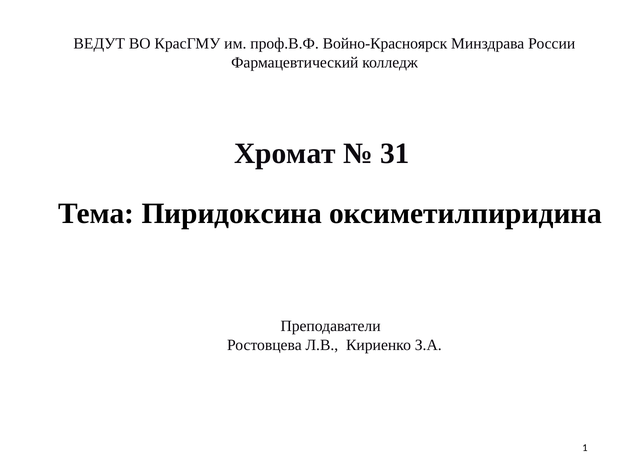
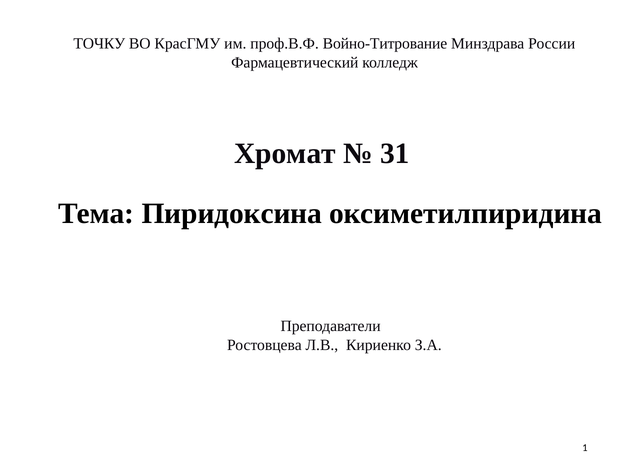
ВЕДУТ: ВЕДУТ -> ТОЧКУ
Войно-Красноярск: Войно-Красноярск -> Войно-Титрование
